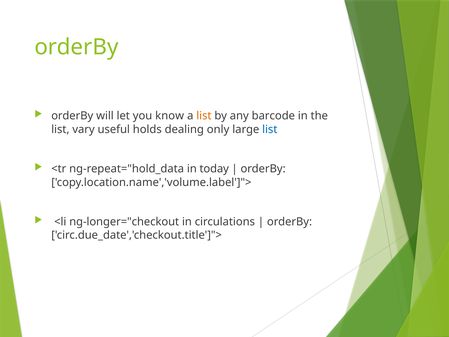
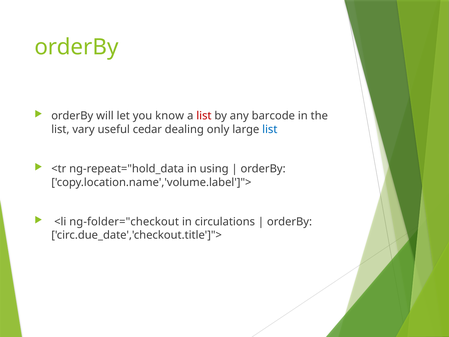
list at (204, 116) colour: orange -> red
holds: holds -> cedar
today: today -> using
ng-longer="checkout: ng-longer="checkout -> ng-folder="checkout
